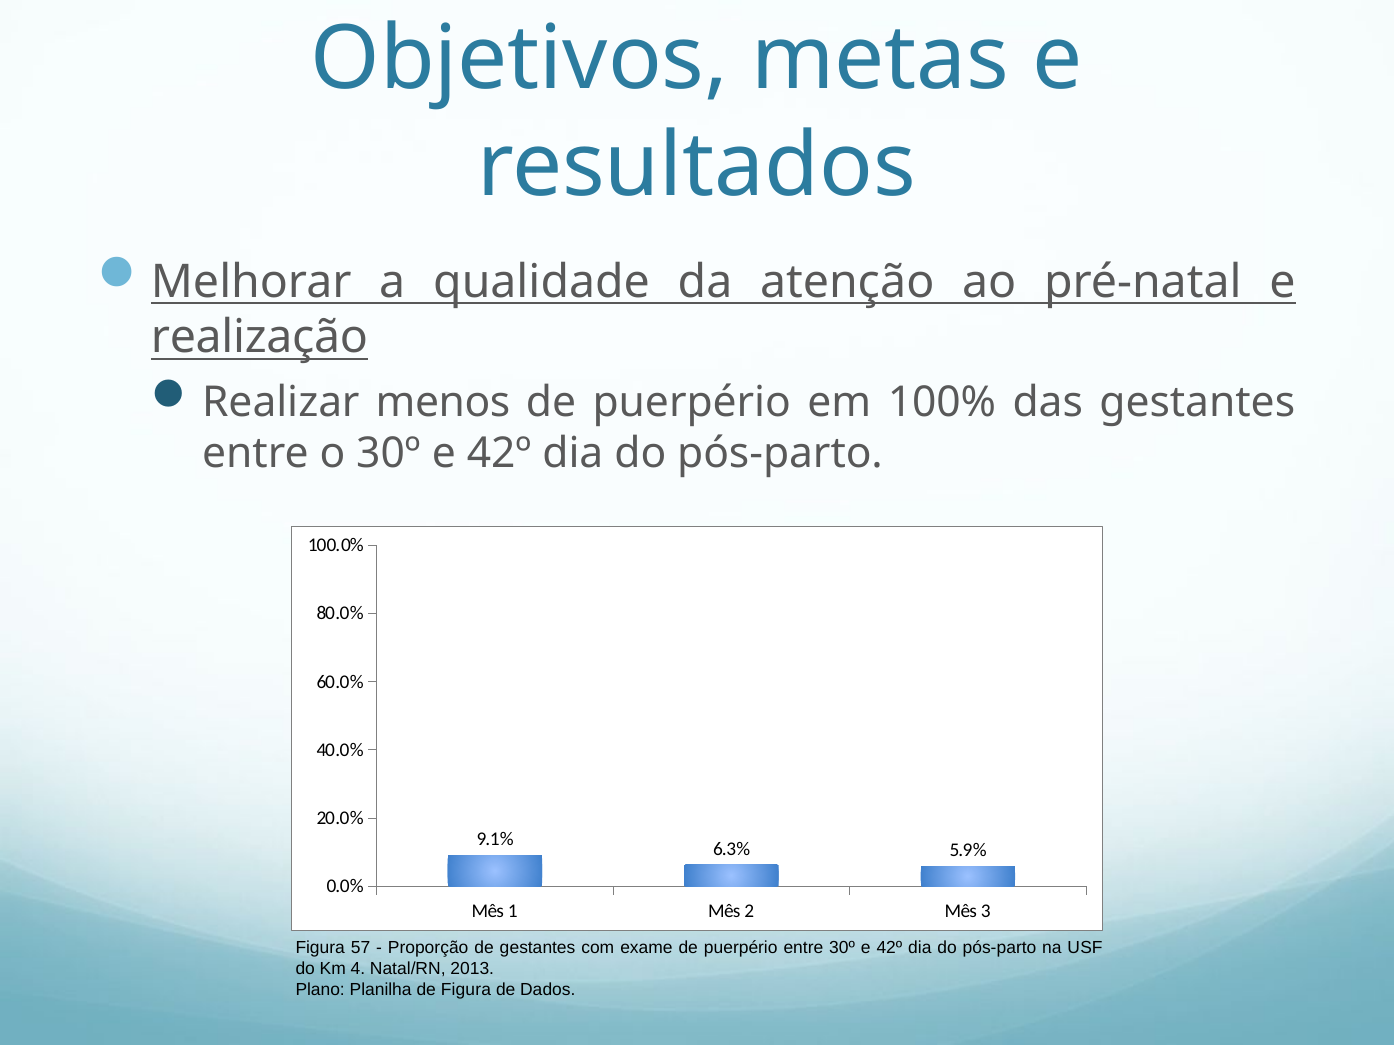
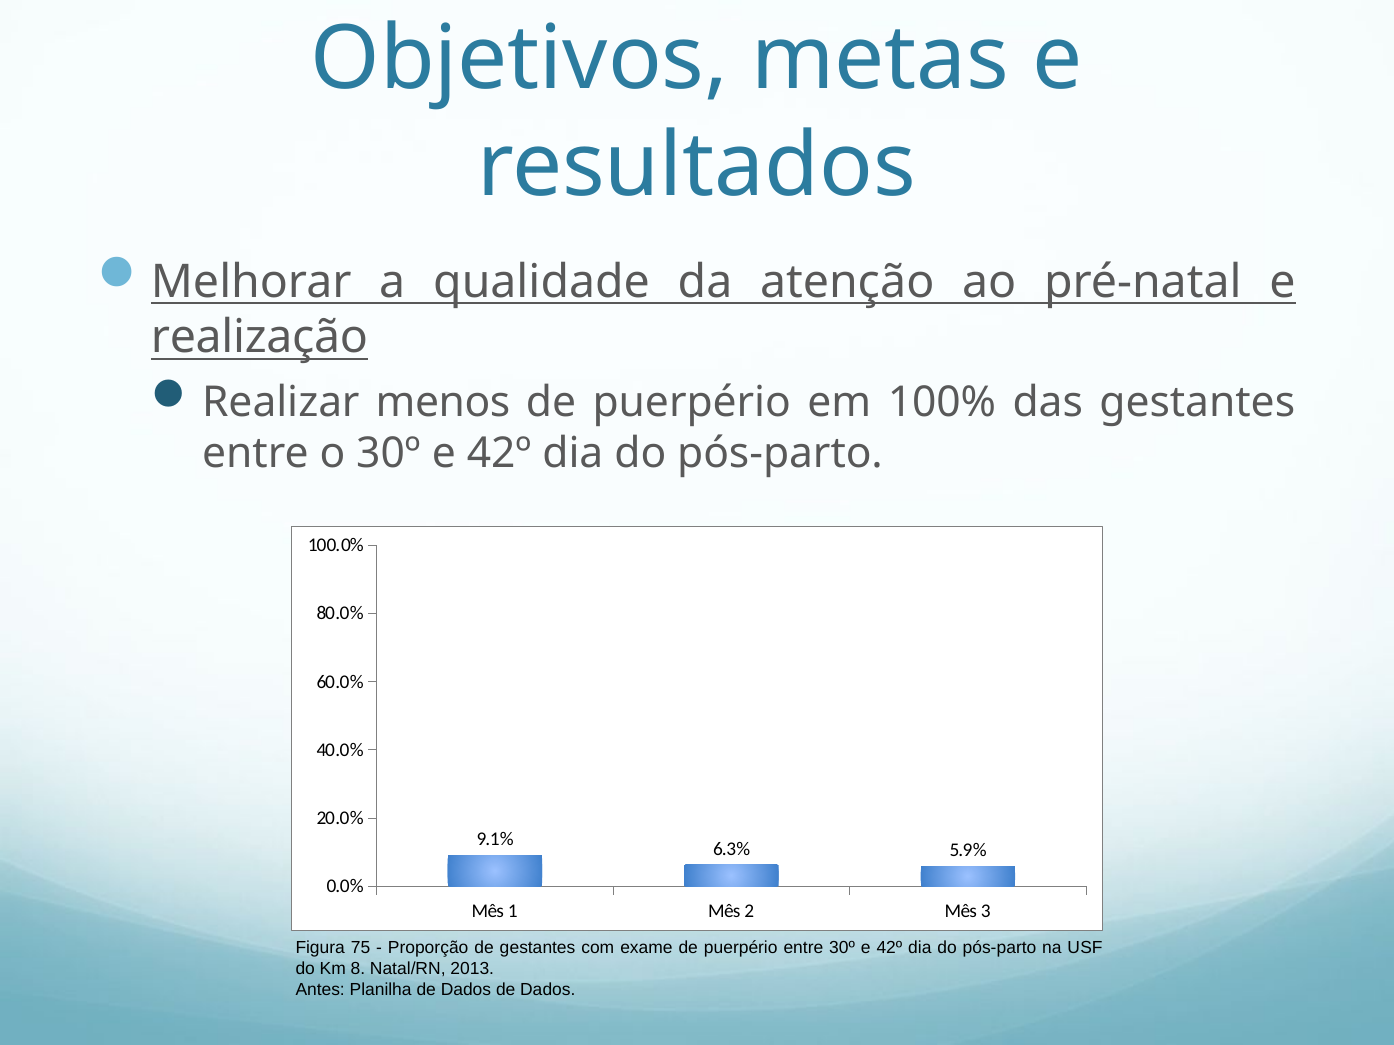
57: 57 -> 75
4: 4 -> 8
Plano: Plano -> Antes
Planilha de Figura: Figura -> Dados
